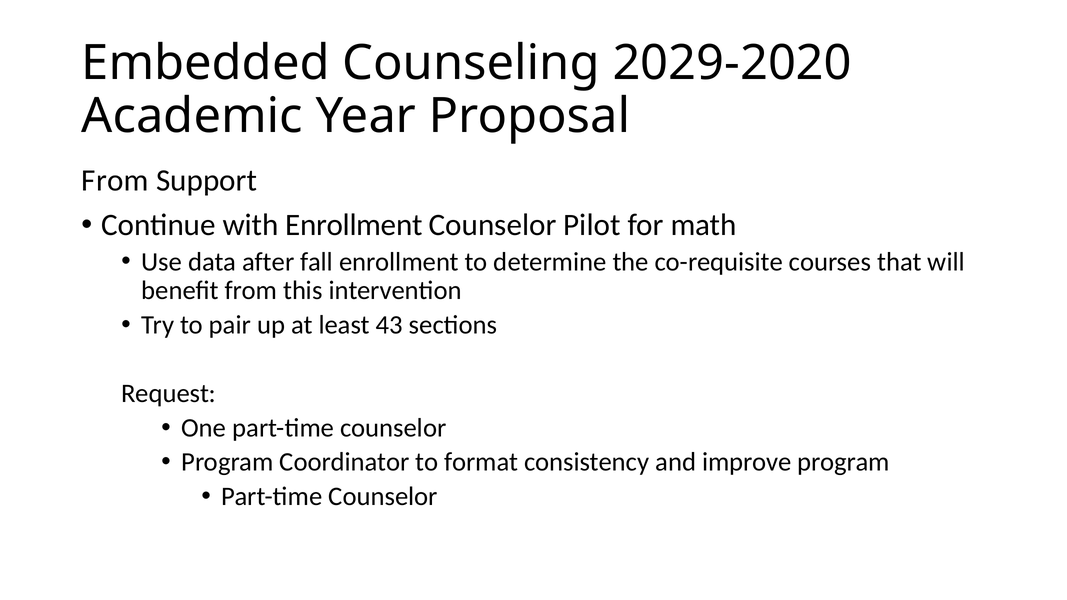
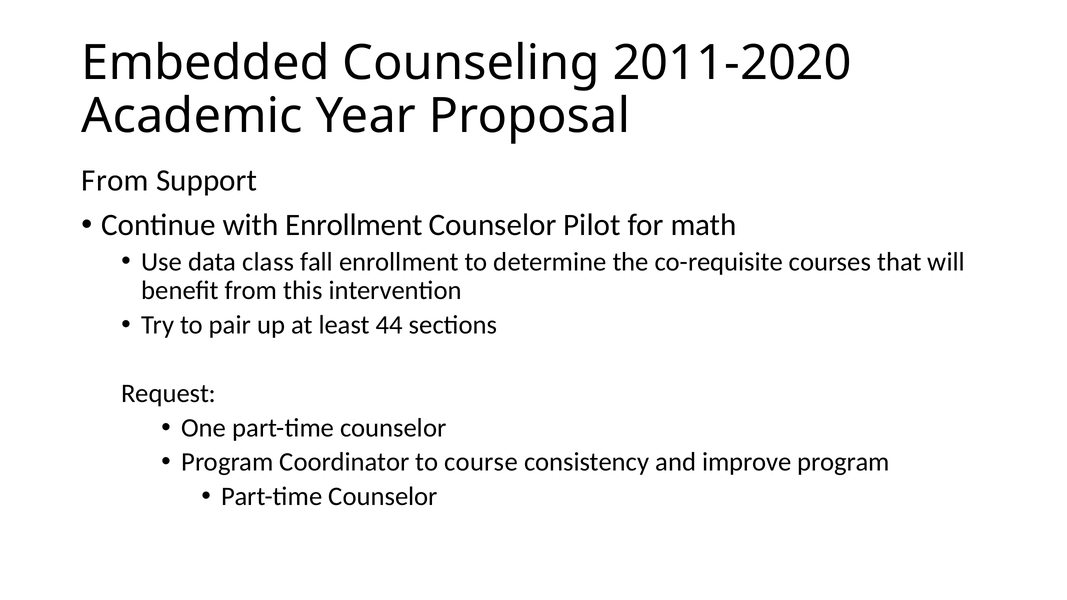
2029-2020: 2029-2020 -> 2011-2020
after: after -> class
43: 43 -> 44
format: format -> course
